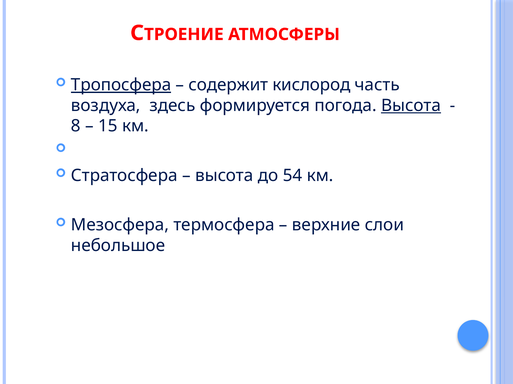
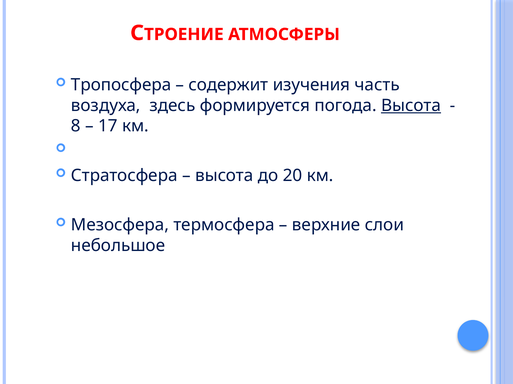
Тропосфера underline: present -> none
кислород: кислород -> изучения
15: 15 -> 17
54: 54 -> 20
